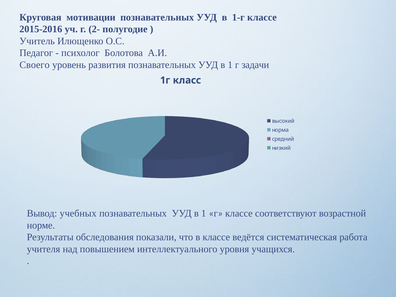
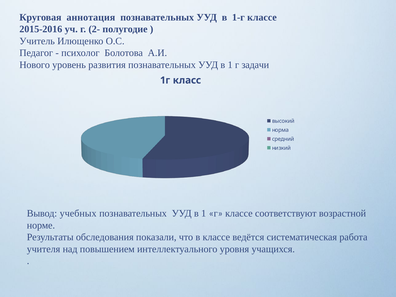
мотивации: мотивации -> аннотация
Своего: Своего -> Нового
